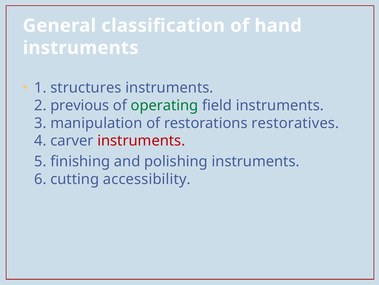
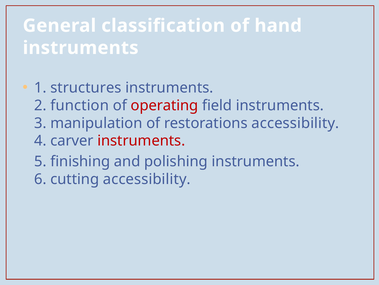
previous: previous -> function
operating colour: green -> red
restorations restoratives: restoratives -> accessibility
